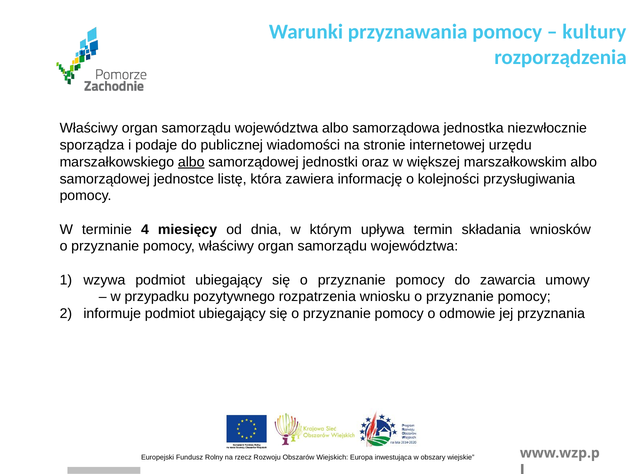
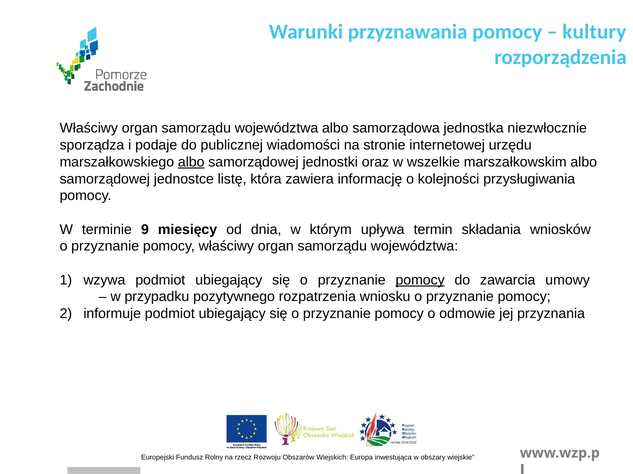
większej: większej -> wszelkie
4: 4 -> 9
pomocy at (420, 280) underline: none -> present
